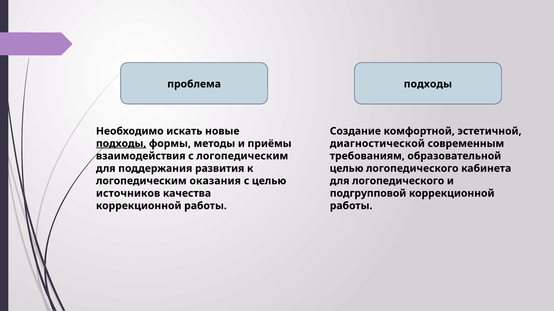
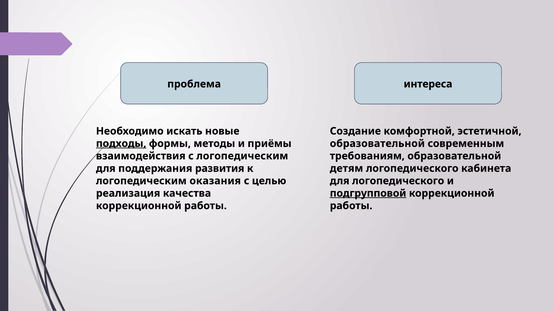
проблема подходы: подходы -> интереса
диагностической at (377, 144): диагностической -> образовательной
целью at (347, 169): целью -> детям
источников: источников -> реализация
подгрупповой underline: none -> present
